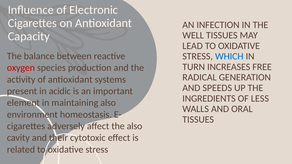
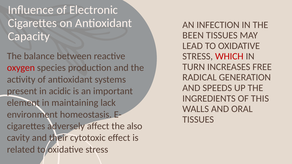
WELL: WELL -> BEEN
WHICH colour: blue -> red
LESS: LESS -> THIS
maintaining also: also -> lack
